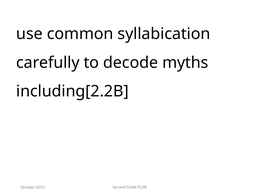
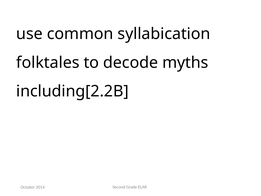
carefully: carefully -> folktales
